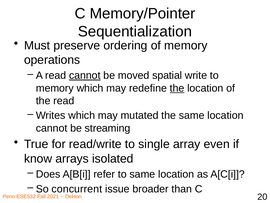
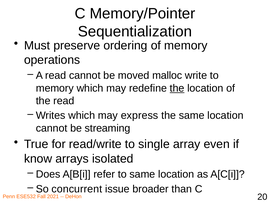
cannot at (85, 75) underline: present -> none
spatial: spatial -> malloc
mutated: mutated -> express
